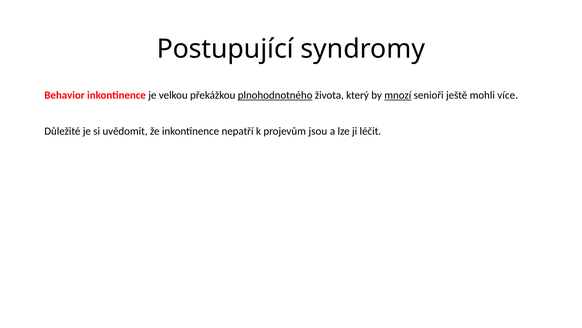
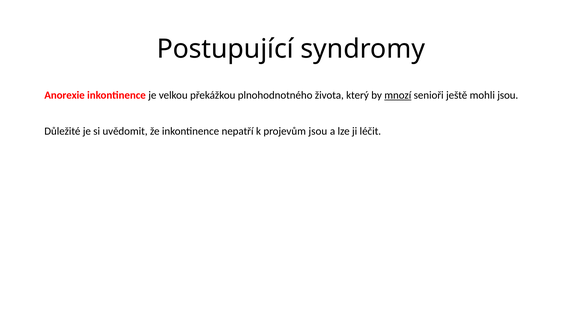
Behavior: Behavior -> Anorexie
plnohodnotného underline: present -> none
mohli více: více -> jsou
